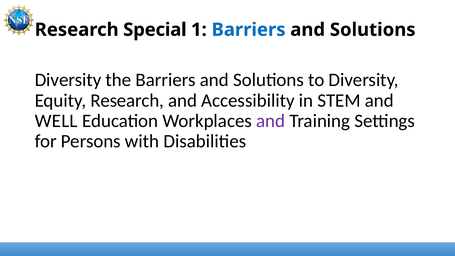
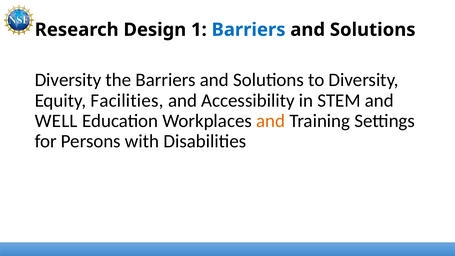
Special: Special -> Design
Equity Research: Research -> Facilities
and at (271, 121) colour: purple -> orange
